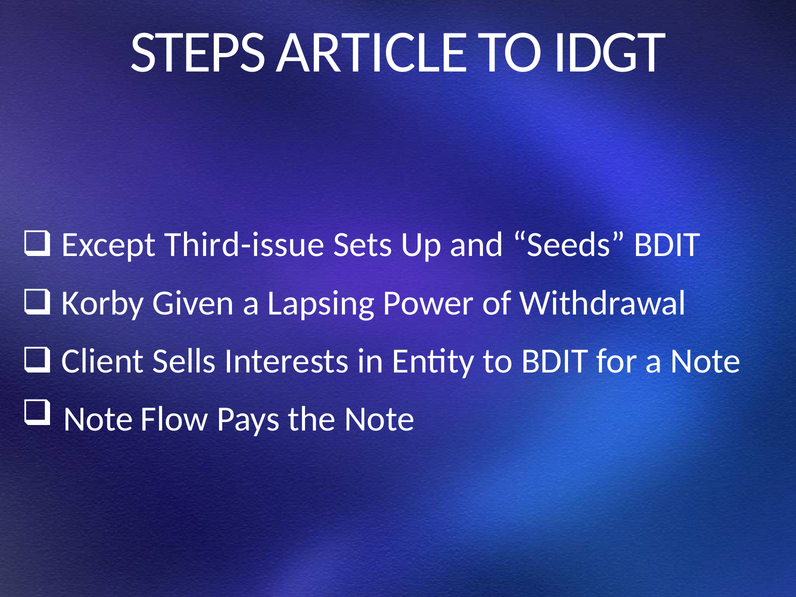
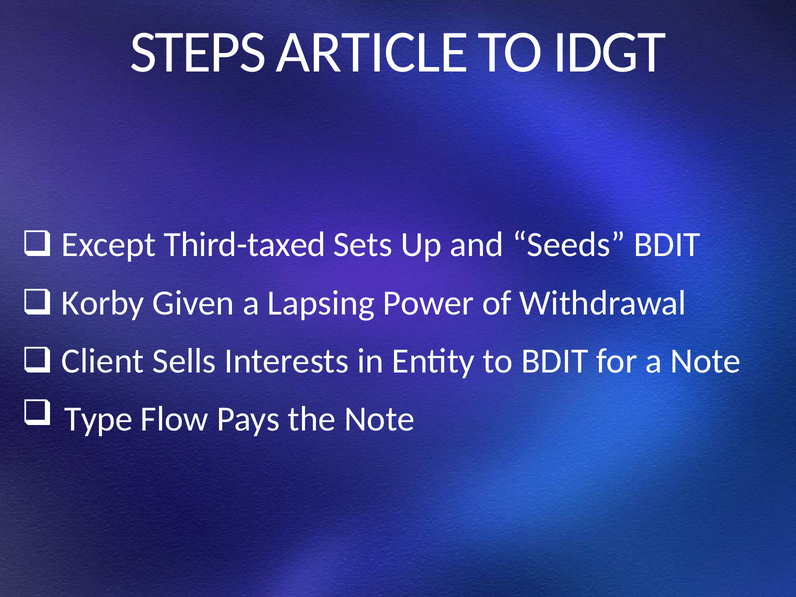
Third-issue: Third-issue -> Third-taxed
Note at (98, 419): Note -> Type
